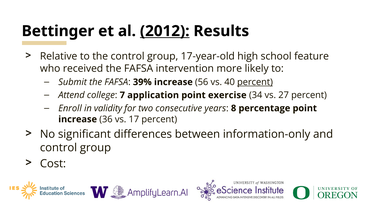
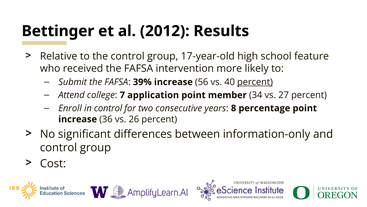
2012 underline: present -> none
exercise: exercise -> member
in validity: validity -> control
17: 17 -> 26
